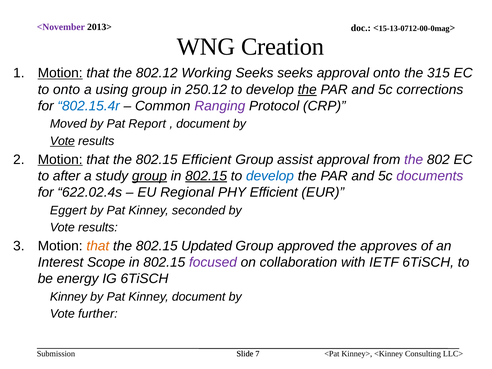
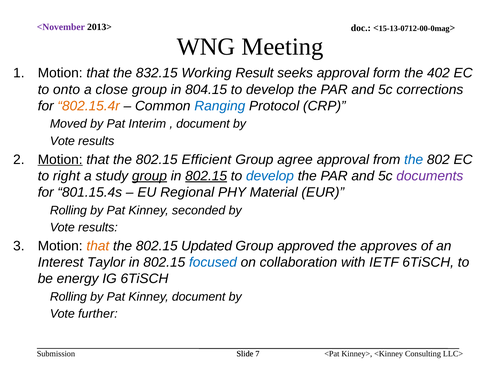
Creation: Creation -> Meeting
Motion at (60, 73) underline: present -> none
802.12: 802.12 -> 832.15
Working Seeks: Seeks -> Result
approval onto: onto -> form
315: 315 -> 402
using: using -> close
250.12: 250.12 -> 804.15
the at (307, 90) underline: present -> none
802.15.4r colour: blue -> orange
Ranging colour: purple -> blue
Report: Report -> Interim
Vote at (62, 141) underline: present -> none
assist: assist -> agree
the at (414, 160) colour: purple -> blue
after: after -> right
622.02.4s: 622.02.4s -> 801.15.4s
PHY Efficient: Efficient -> Material
Eggert at (68, 210): Eggert -> Rolling
Scope: Scope -> Taylor
focused colour: purple -> blue
Kinney at (68, 297): Kinney -> Rolling
